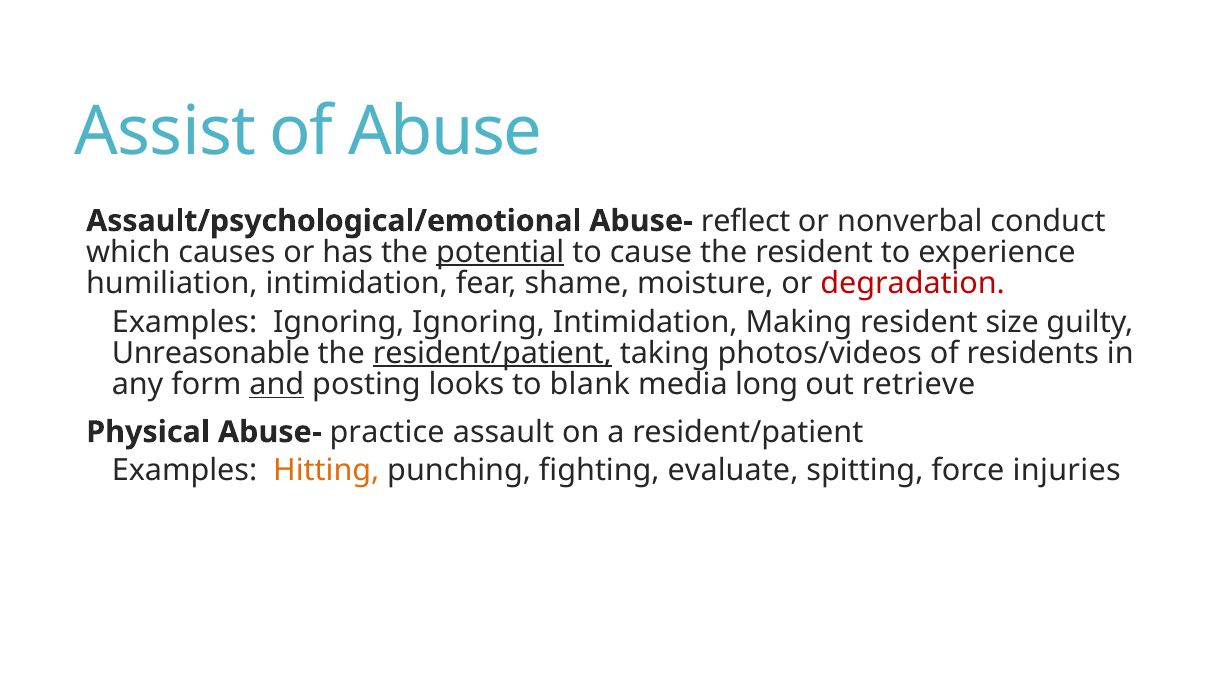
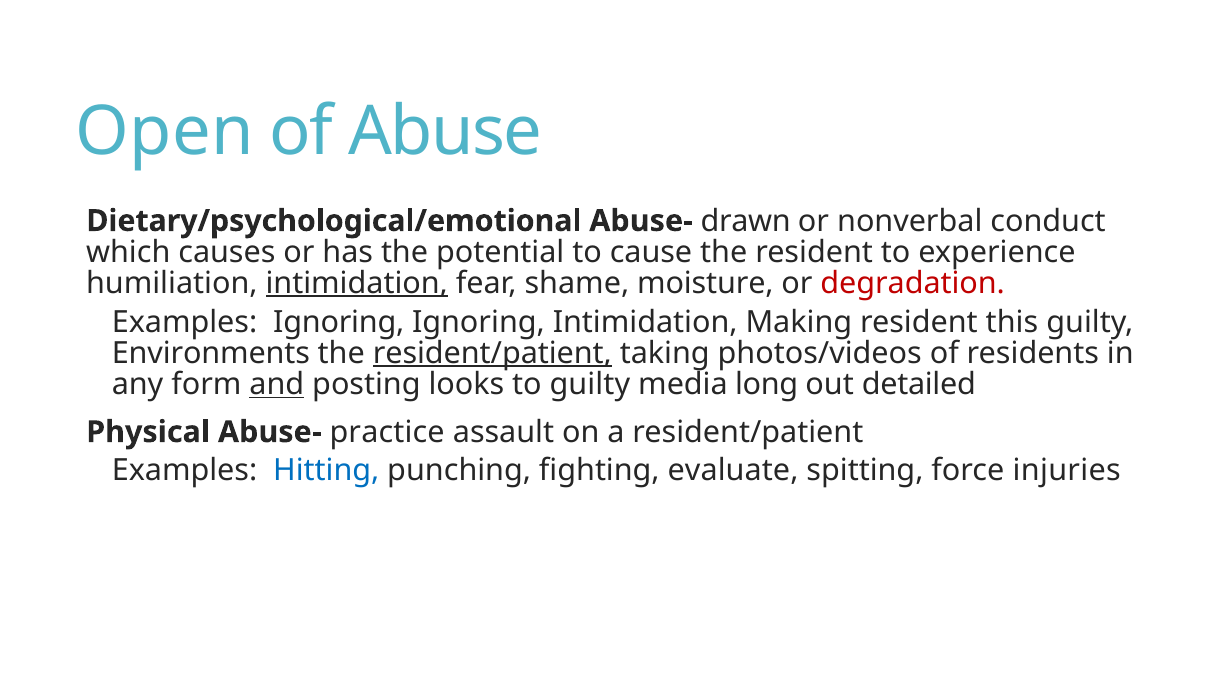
Assist: Assist -> Open
Assault/psychological/emotional: Assault/psychological/emotional -> Dietary/psychological/emotional
reflect: reflect -> drawn
potential underline: present -> none
intimidation at (357, 283) underline: none -> present
size: size -> this
Unreasonable: Unreasonable -> Environments
to blank: blank -> guilty
retrieve: retrieve -> detailed
Hitting colour: orange -> blue
